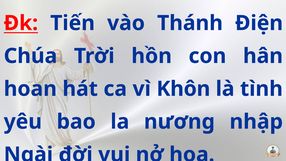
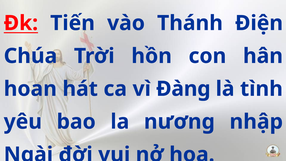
Khôn: Khôn -> Đàng
